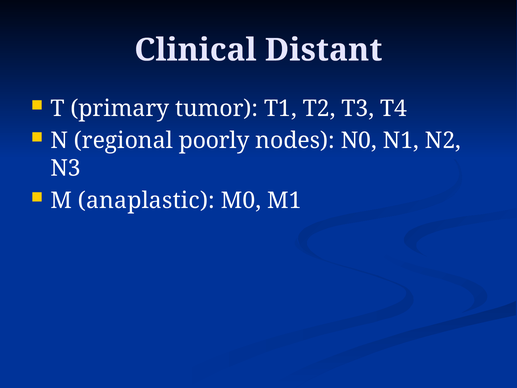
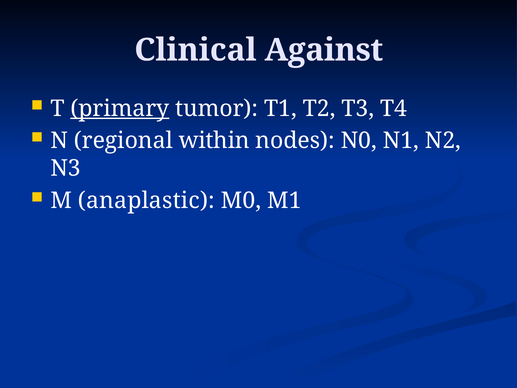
Distant: Distant -> Against
primary underline: none -> present
poorly: poorly -> within
